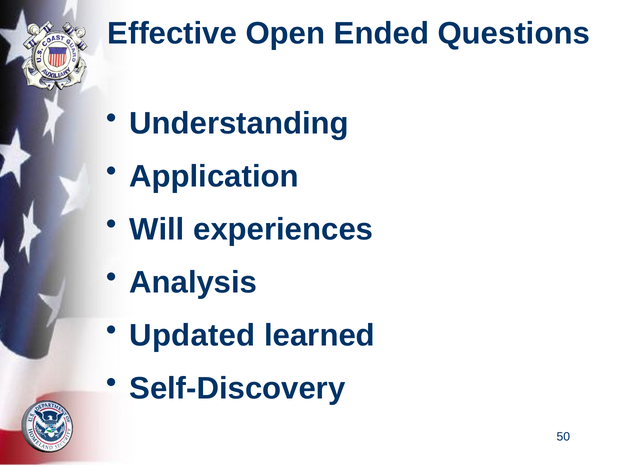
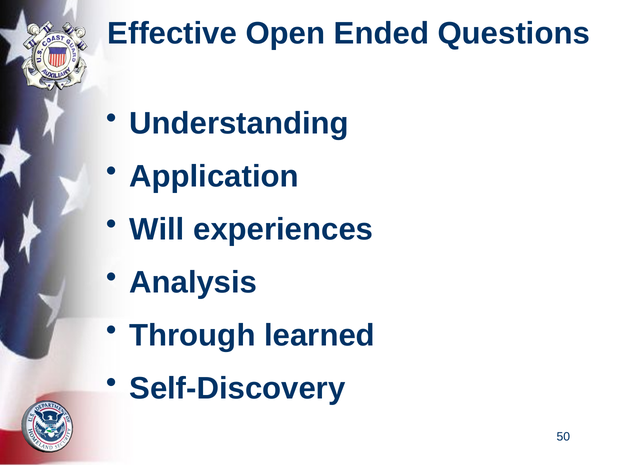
Updated: Updated -> Through
